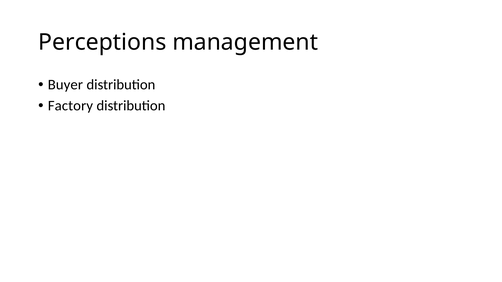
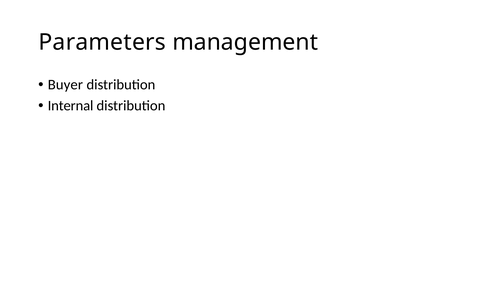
Perceptions: Perceptions -> Parameters
Factory: Factory -> Internal
